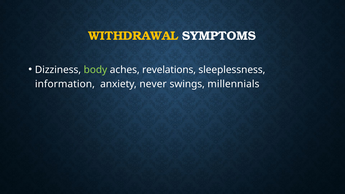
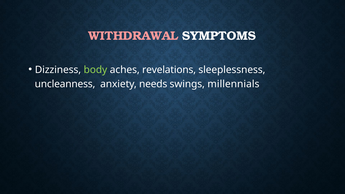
WITHDRAWAL colour: yellow -> pink
information: information -> uncleanness
never: never -> needs
